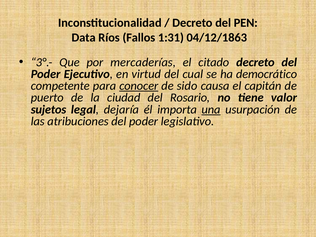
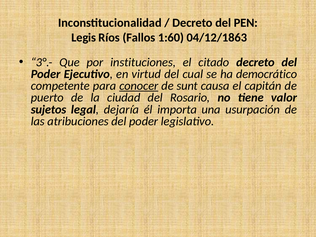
Data: Data -> Legis
1:31: 1:31 -> 1:60
mercaderías: mercaderías -> instituciones
sido: sido -> sunt
una underline: present -> none
